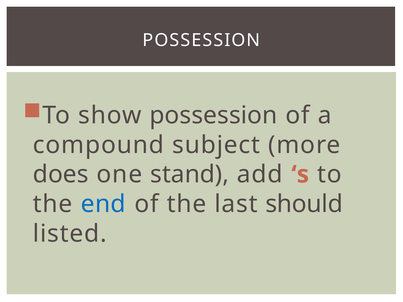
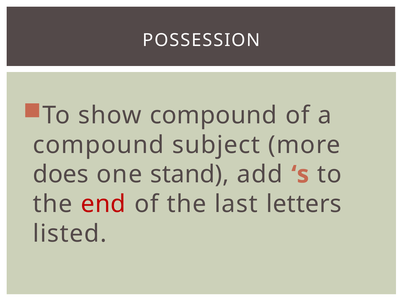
show possession: possession -> compound
end colour: blue -> red
should: should -> letters
